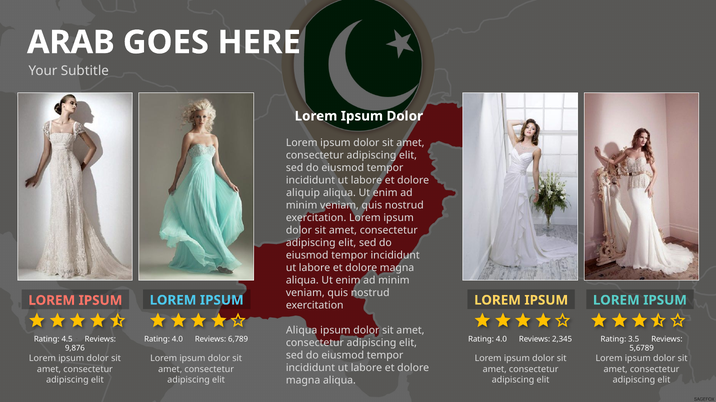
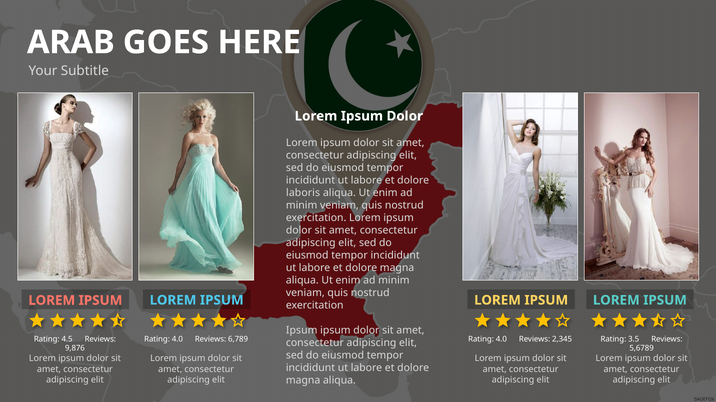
aliquip: aliquip -> laboris
Aliqua at (302, 331): Aliqua -> Ipsum
